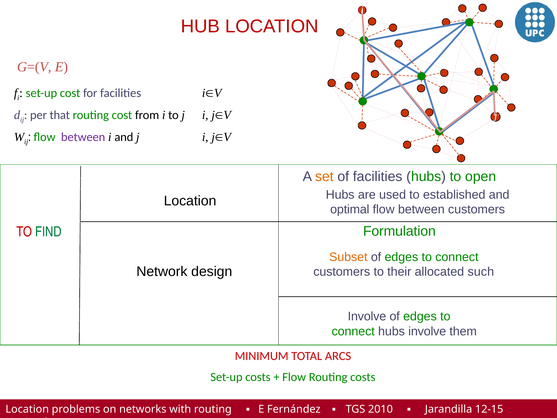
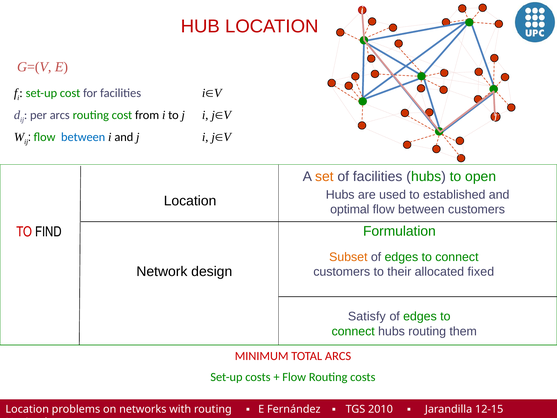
per that: that -> arcs
between at (83, 137) colour: purple -> blue
FIND colour: green -> black
such: such -> fixed
Involve at (367, 316): Involve -> Satisfy
hubs involve: involve -> routing
